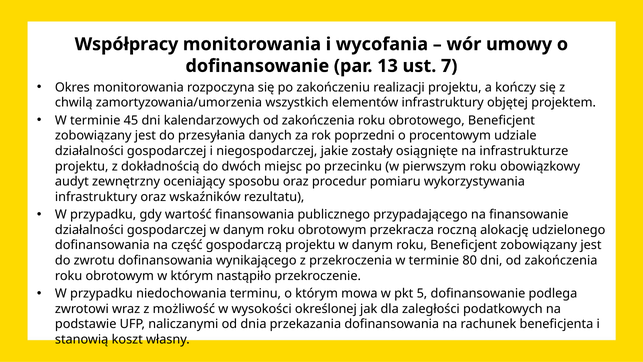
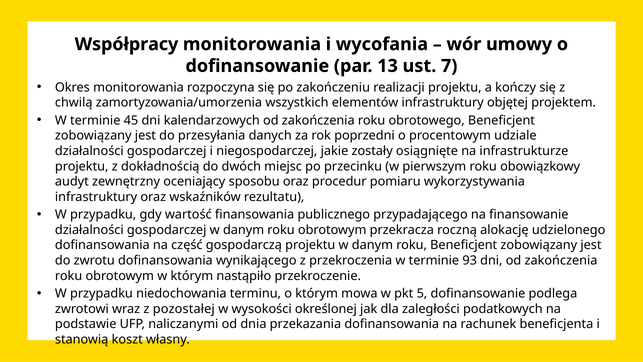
80: 80 -> 93
możliwość: możliwość -> pozostałej
